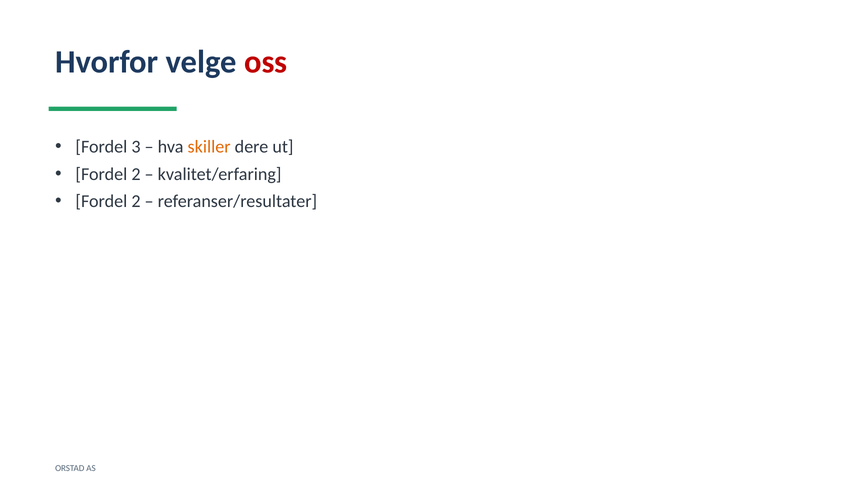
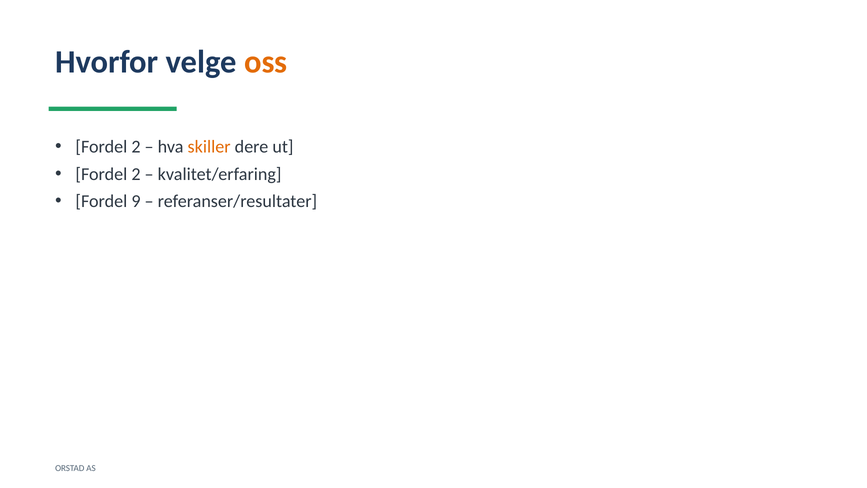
oss colour: red -> orange
3 at (136, 147): 3 -> 2
2 at (136, 201): 2 -> 9
